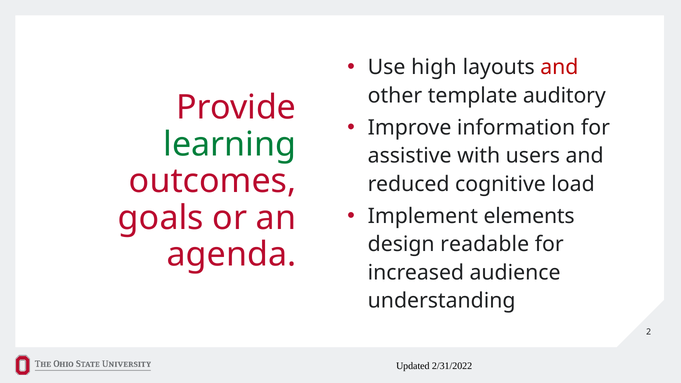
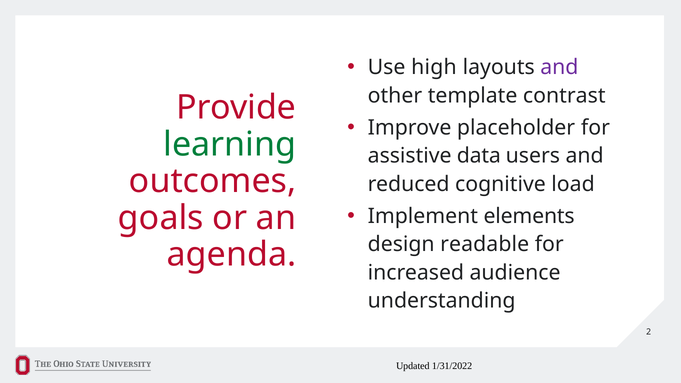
and at (559, 67) colour: red -> purple
auditory: auditory -> contrast
information: information -> placeholder
with: with -> data
2/31/2022: 2/31/2022 -> 1/31/2022
